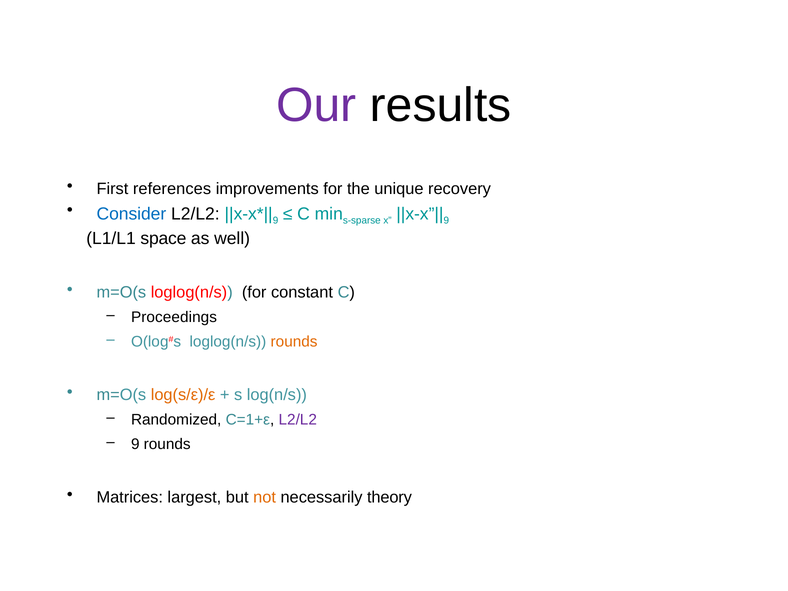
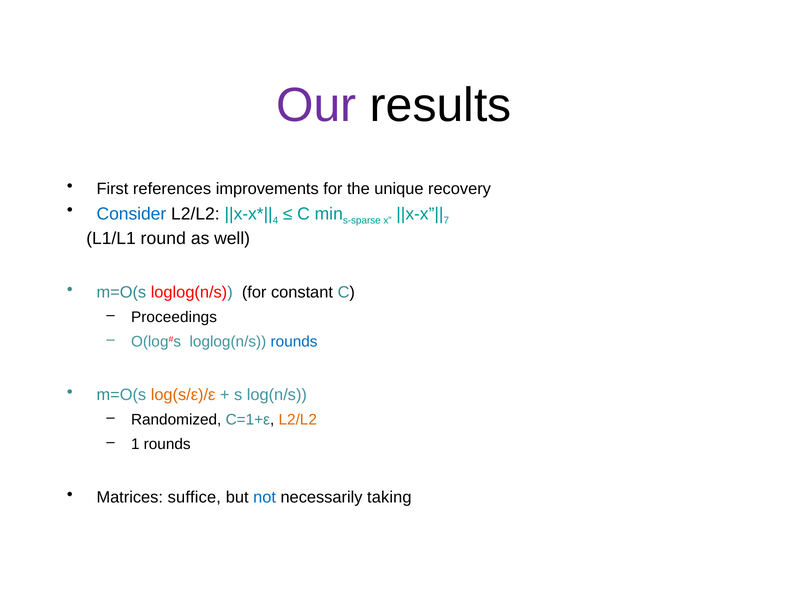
9 at (276, 221): 9 -> 4
9 at (446, 221): 9 -> 7
space: space -> round
rounds at (294, 342) colour: orange -> blue
L2/L2 at (298, 420) colour: purple -> orange
9 at (135, 444): 9 -> 1
largest: largest -> suffice
not colour: orange -> blue
theory: theory -> taking
